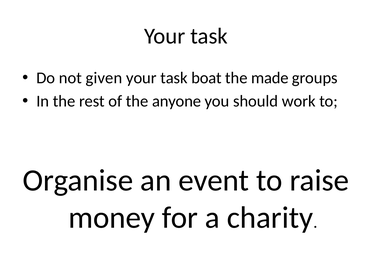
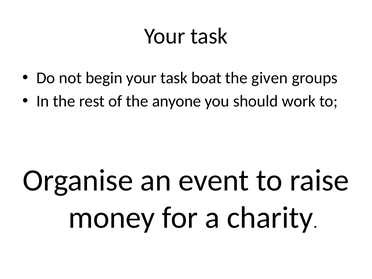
given: given -> begin
made: made -> given
